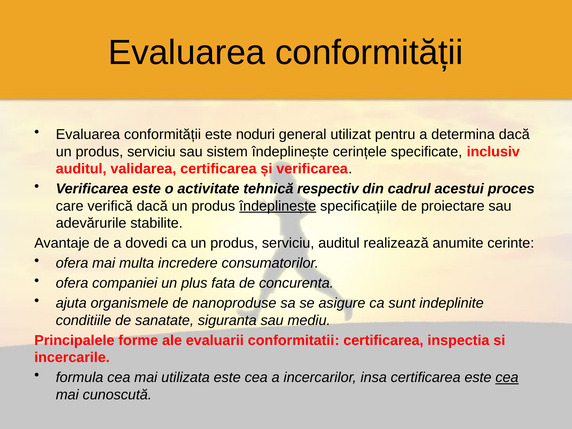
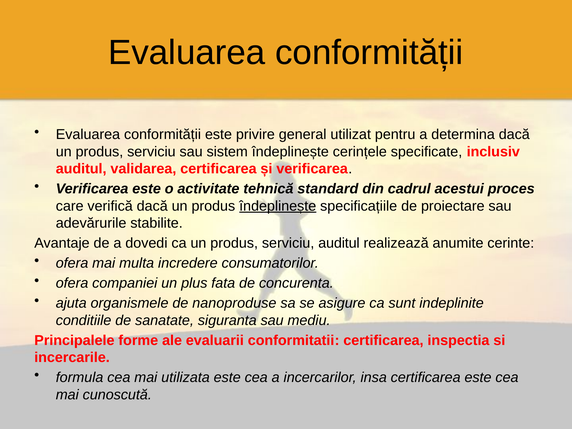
noduri: noduri -> privire
respectiv: respectiv -> standard
cea at (507, 378) underline: present -> none
